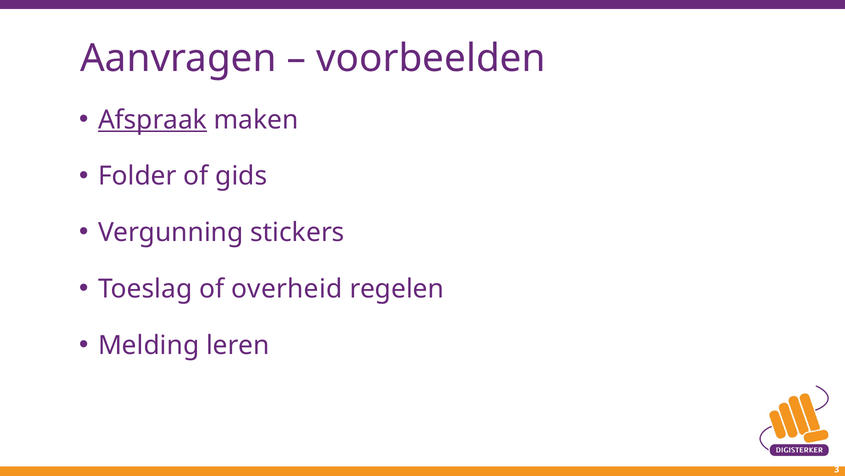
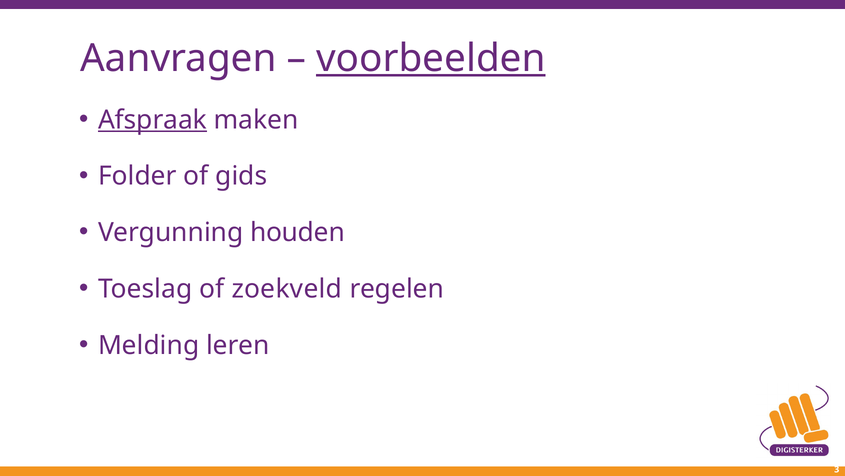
voorbeelden underline: none -> present
stickers: stickers -> houden
overheid: overheid -> zoekveld
